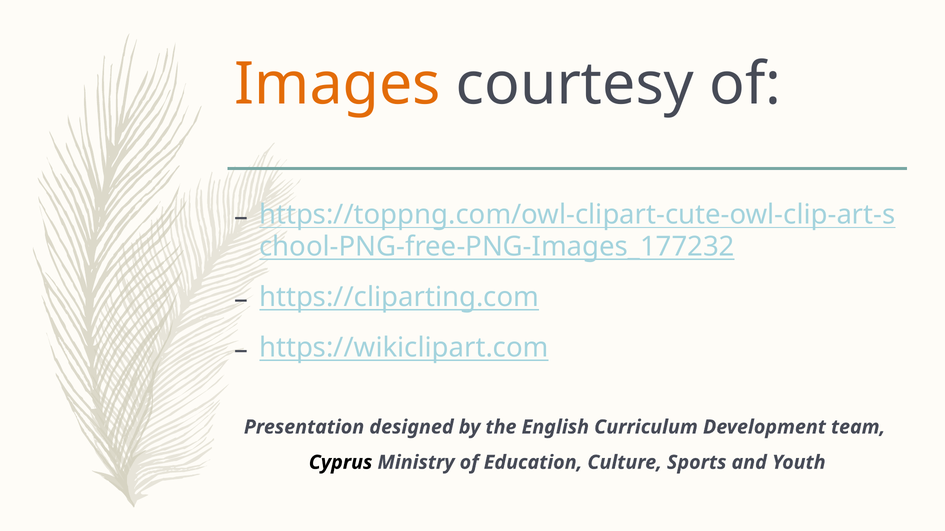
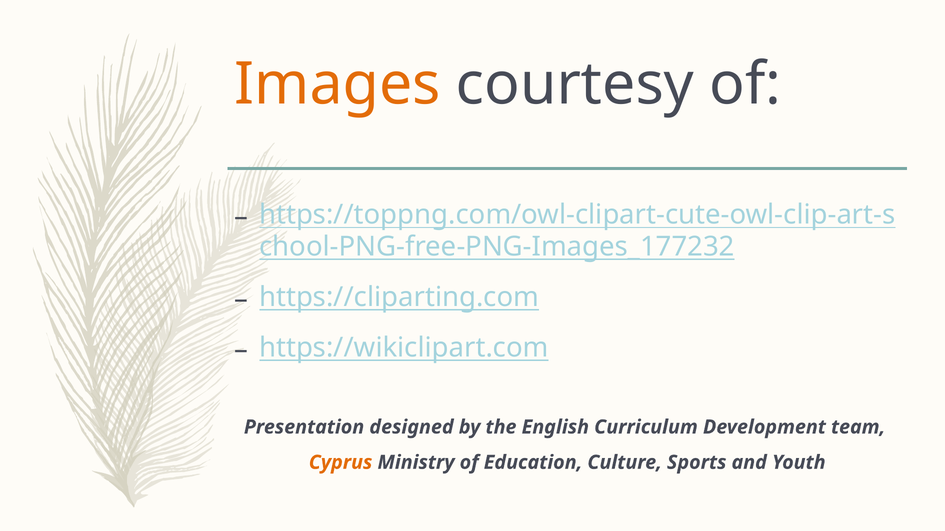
Cyprus colour: black -> orange
